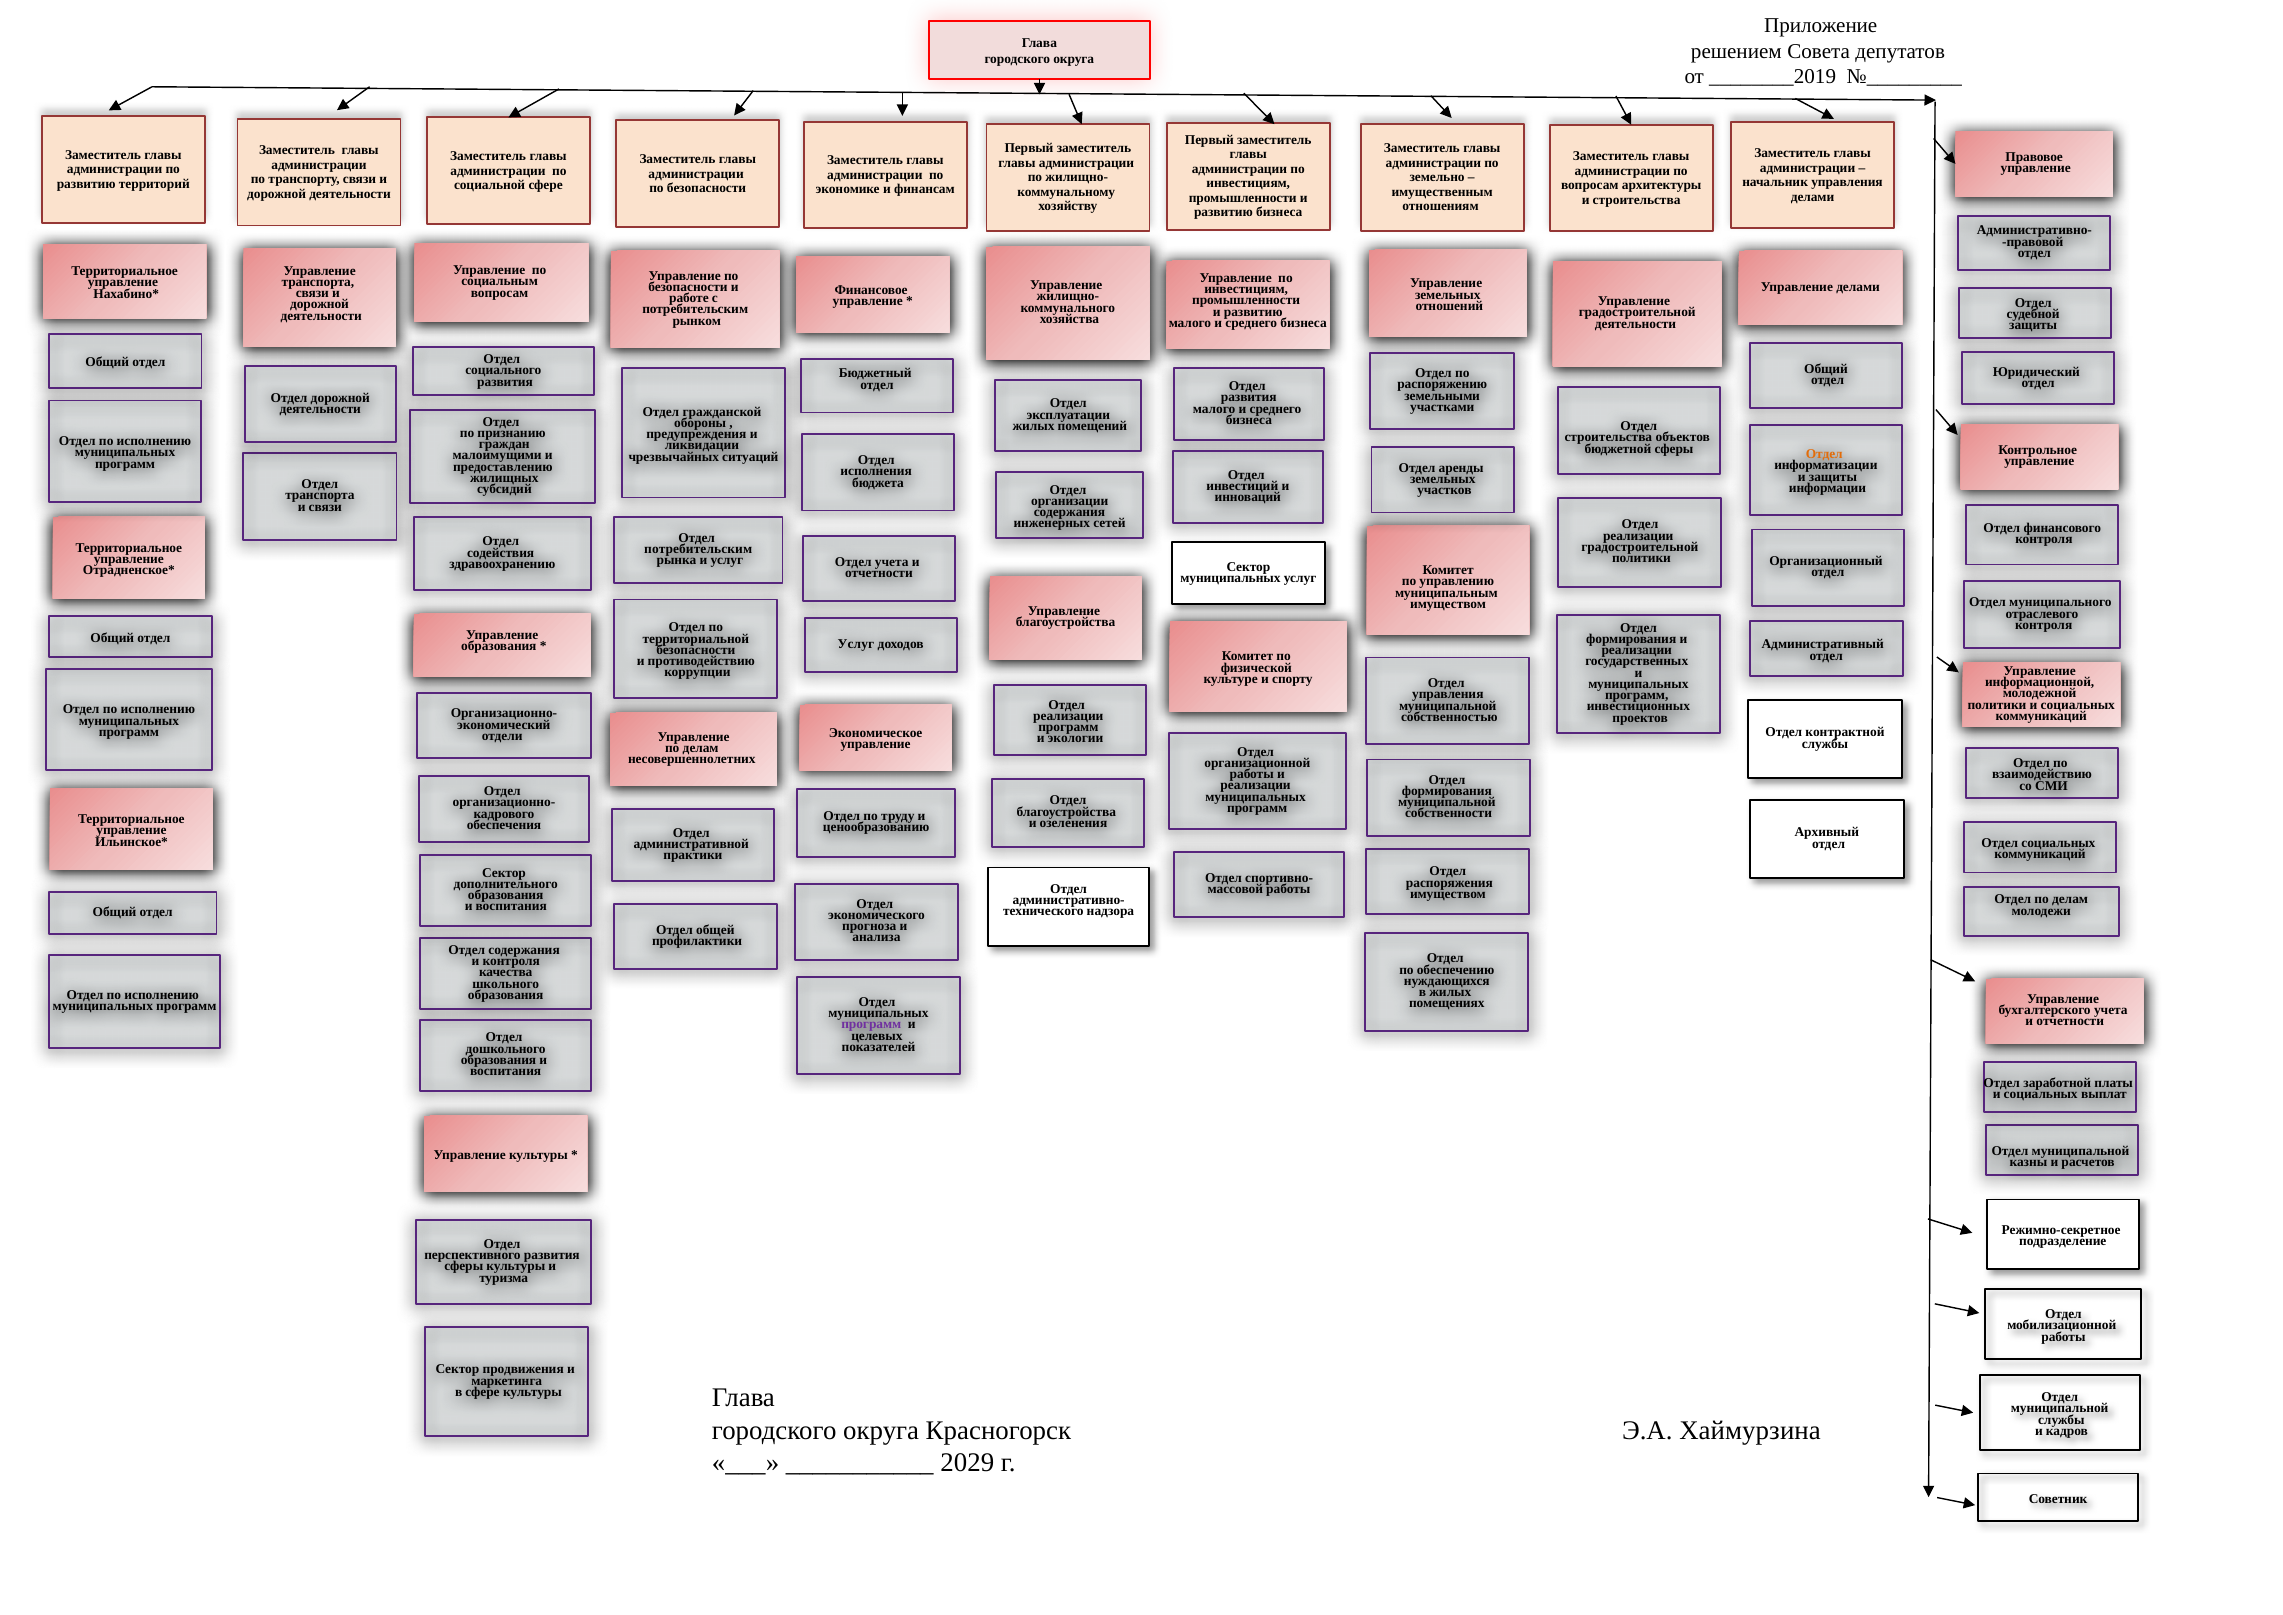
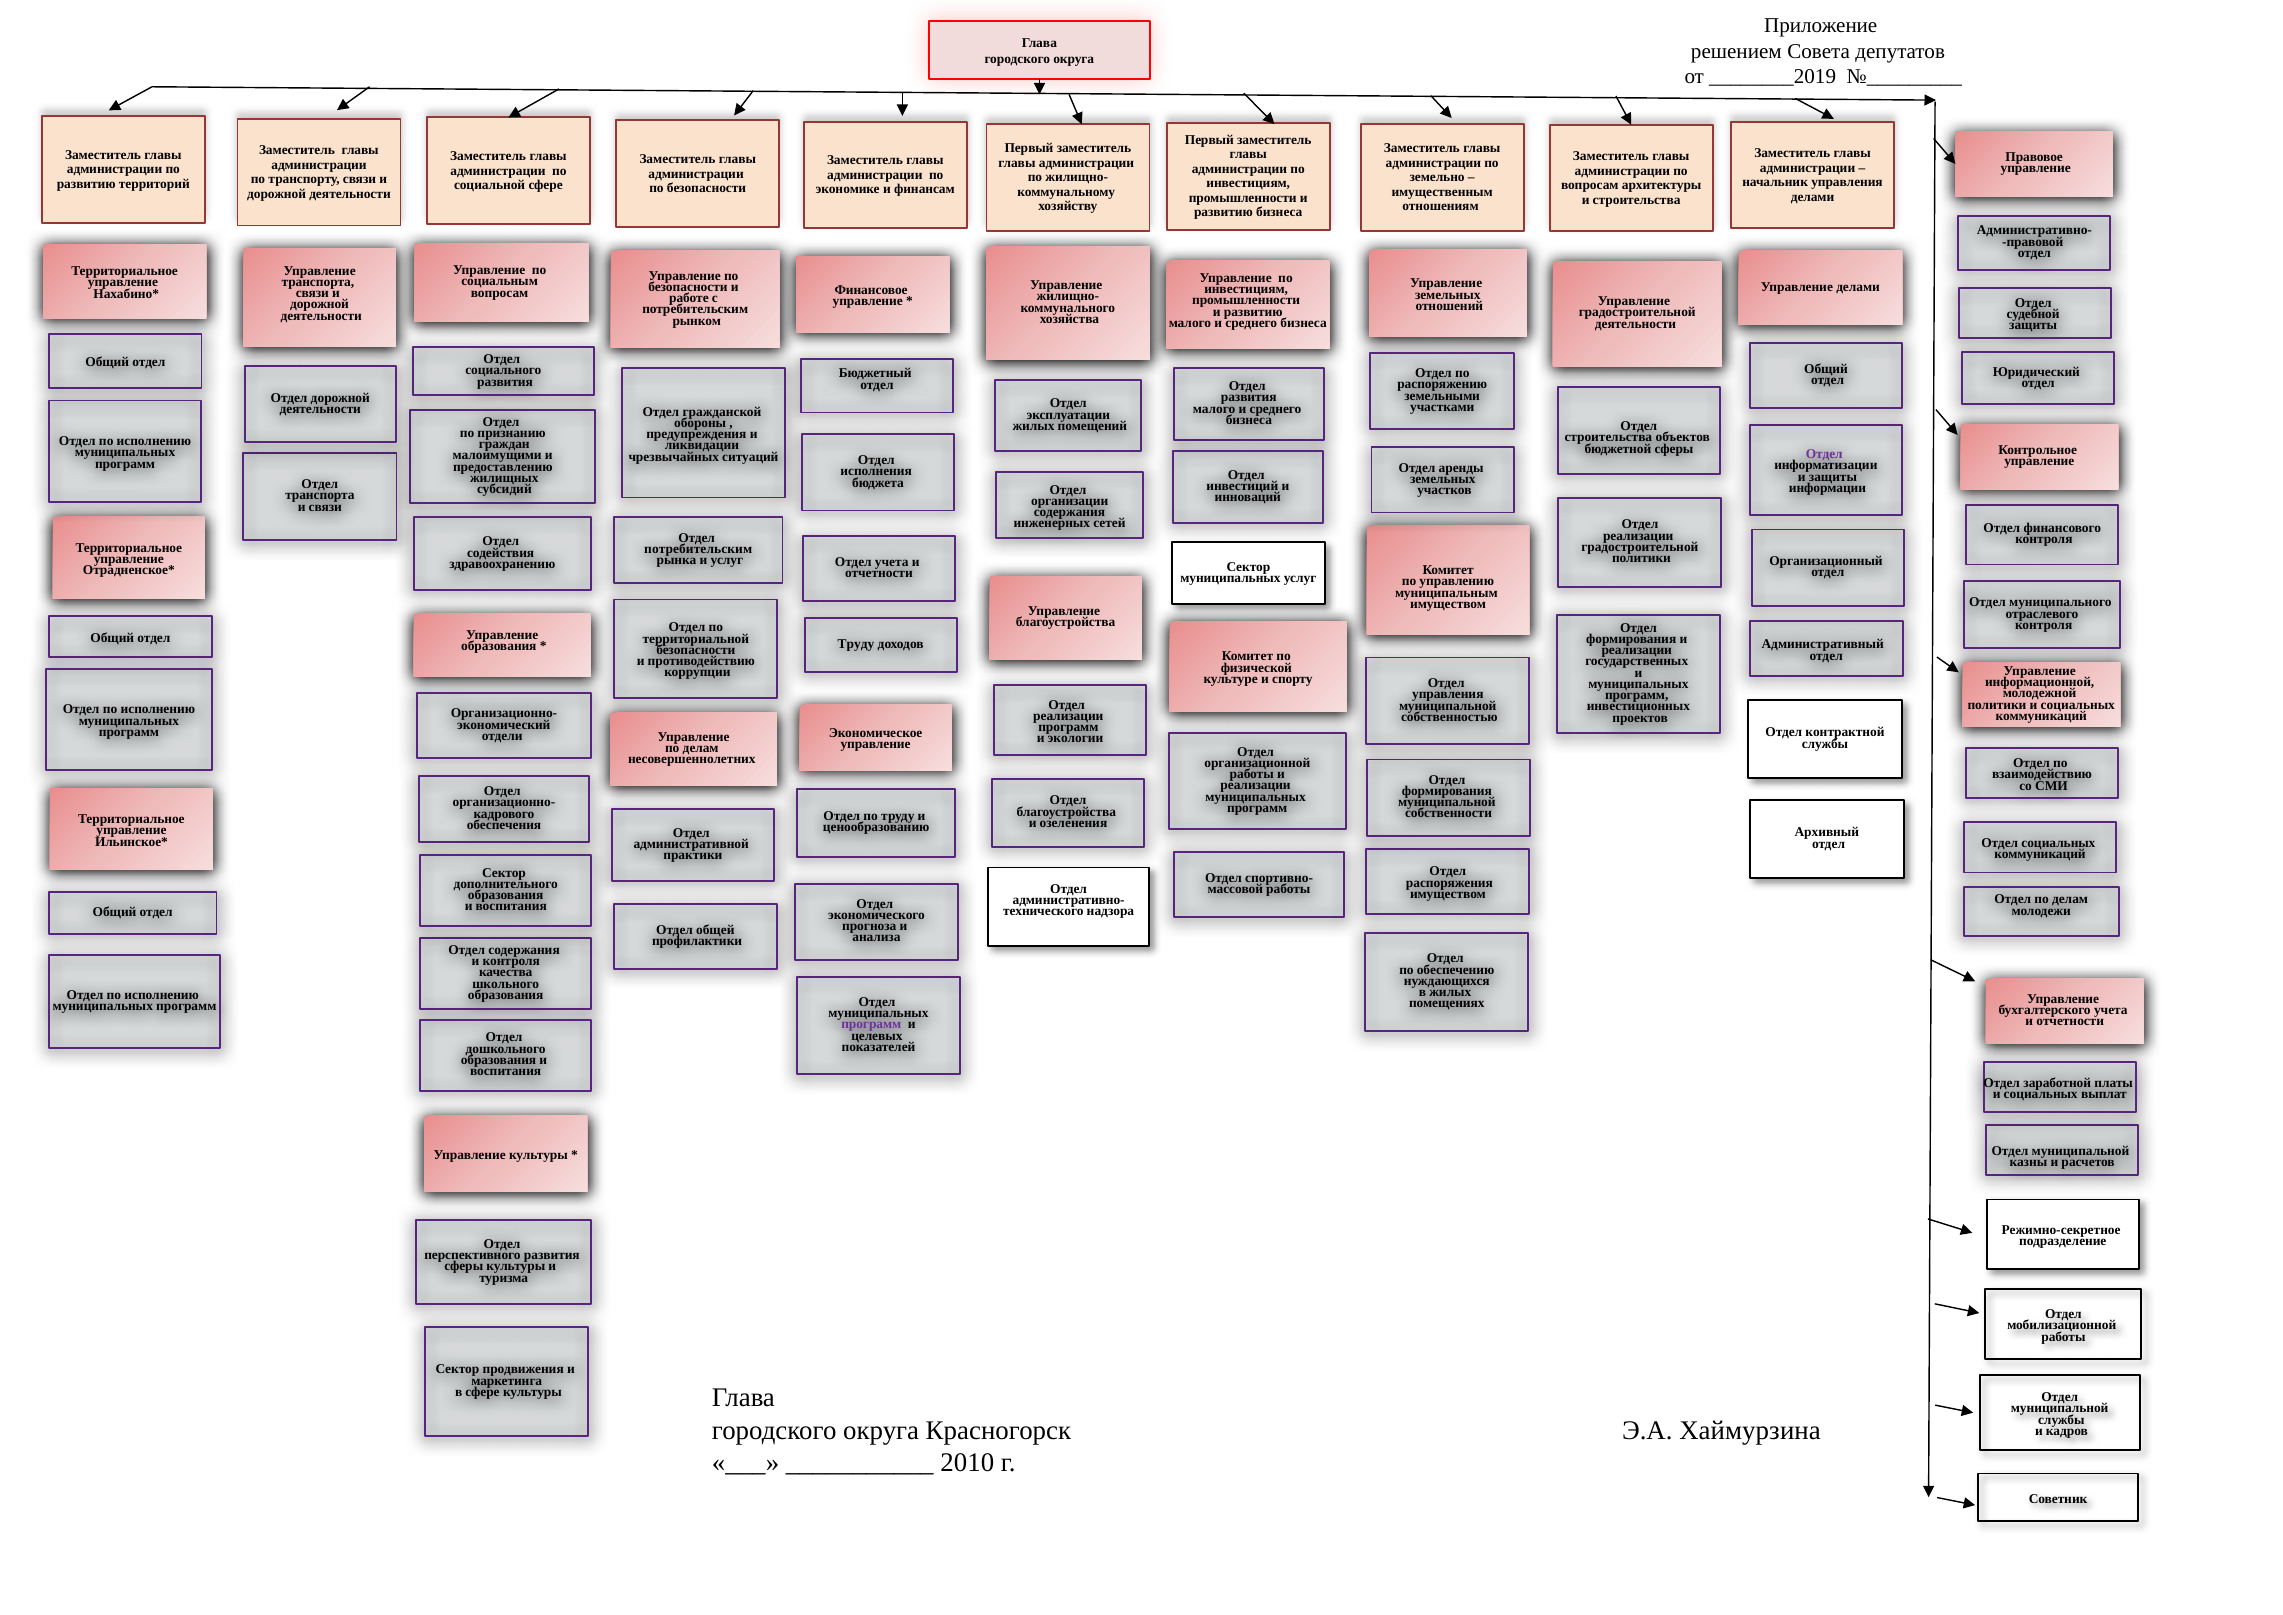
Отдел at (1824, 454) colour: orange -> purple
Услуг at (856, 644): Услуг -> Труду
2029: 2029 -> 2010
